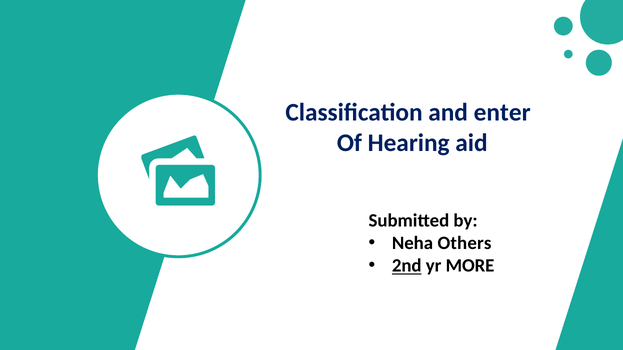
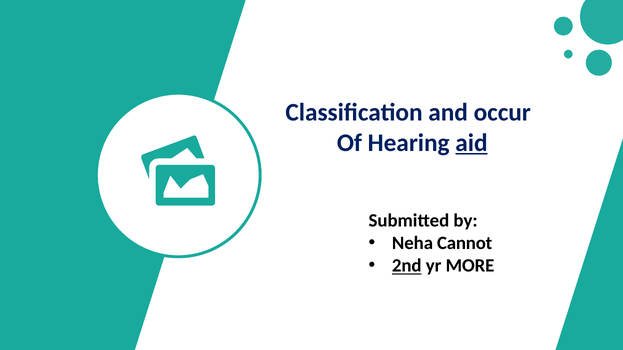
enter: enter -> occur
aid underline: none -> present
Others: Others -> Cannot
